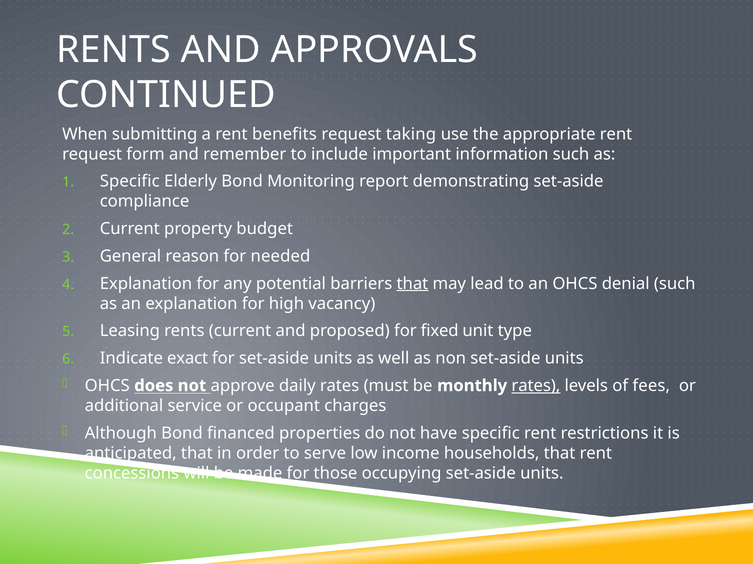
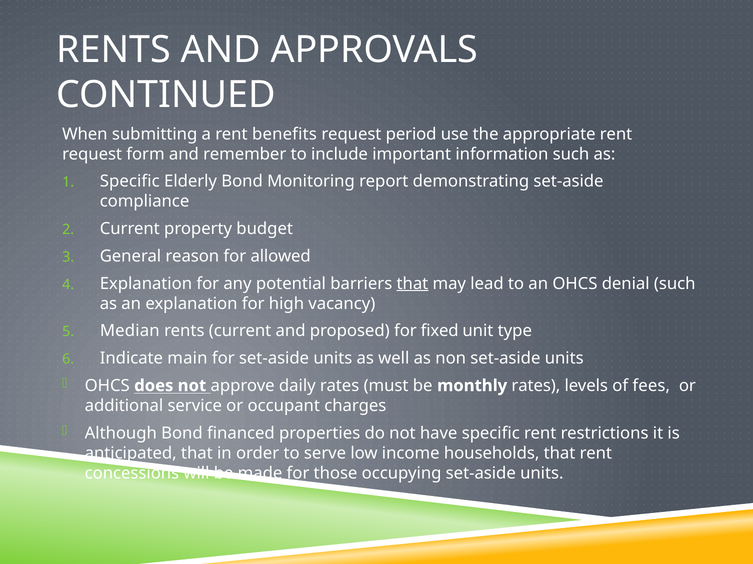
taking: taking -> period
needed: needed -> allowed
Leasing: Leasing -> Median
exact: exact -> main
rates at (536, 386) underline: present -> none
